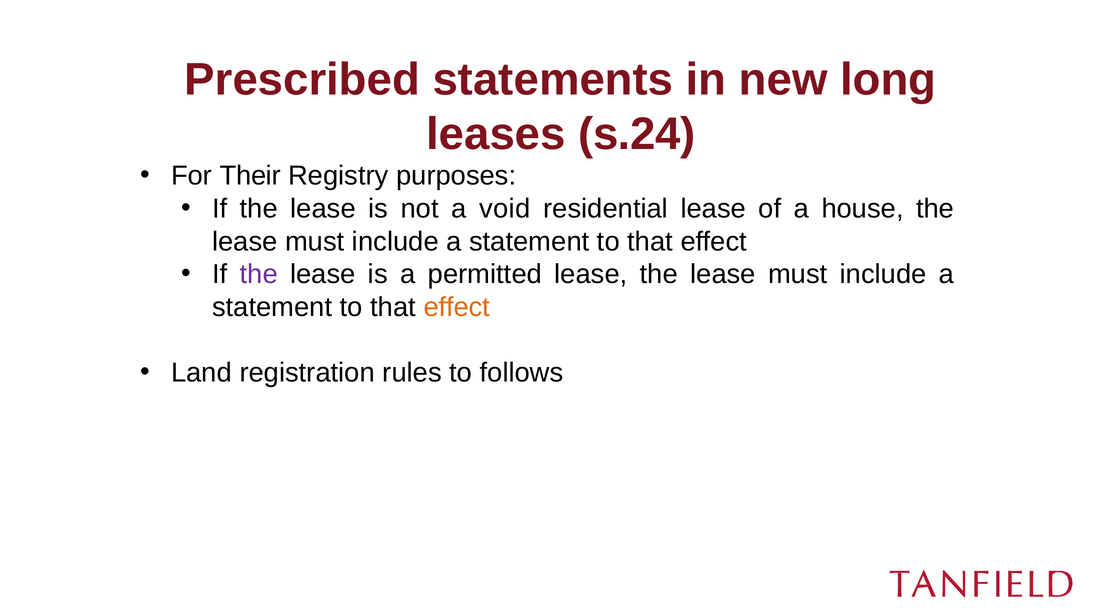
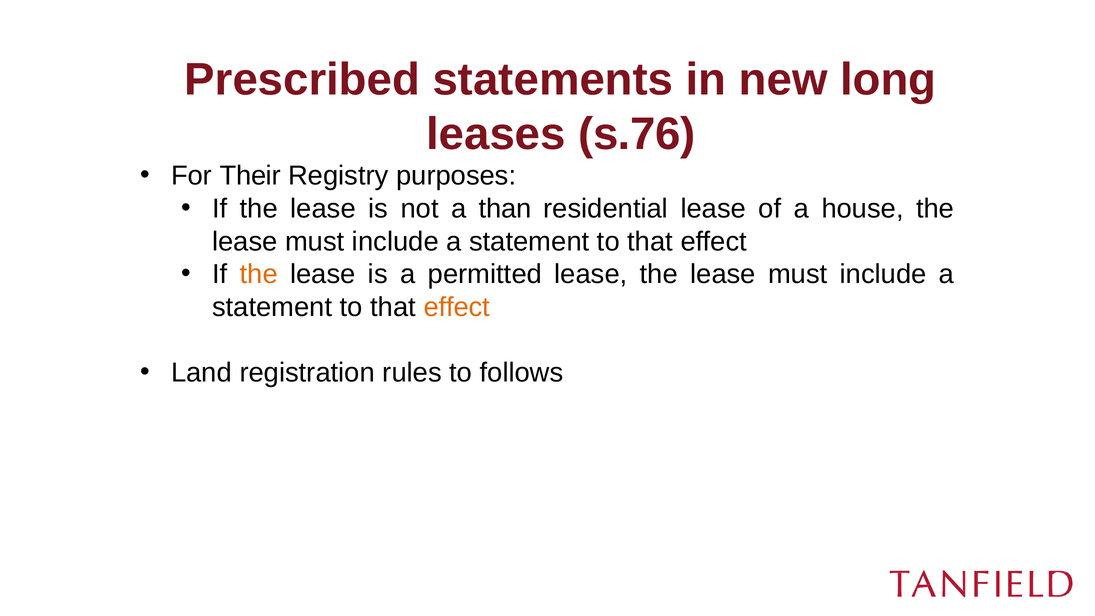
s.24: s.24 -> s.76
void: void -> than
the at (259, 274) colour: purple -> orange
